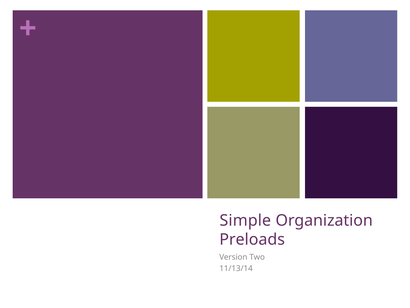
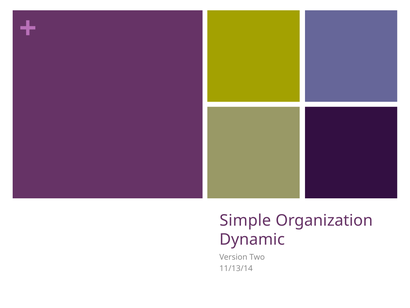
Preloads: Preloads -> Dynamic
